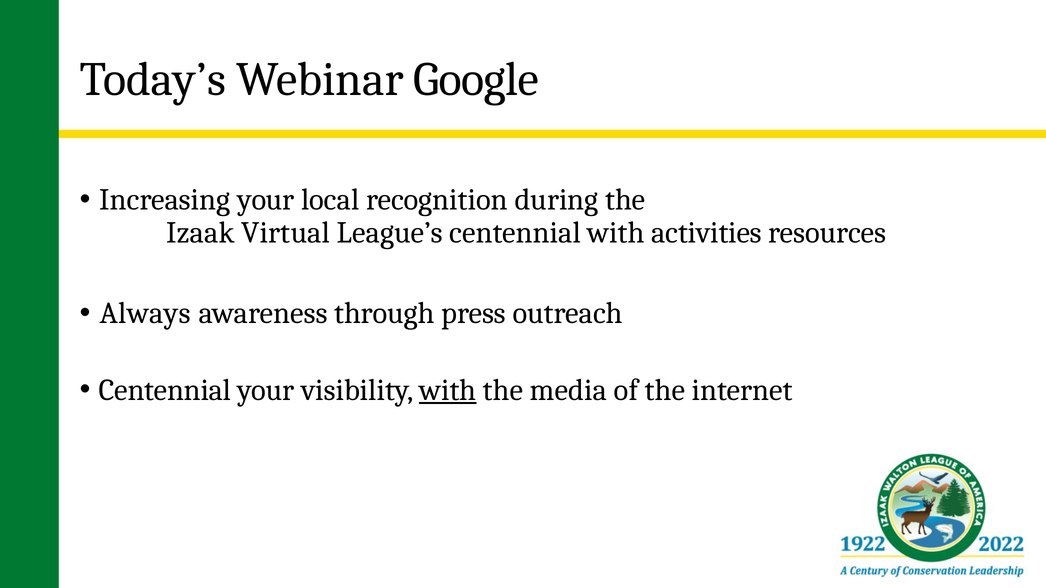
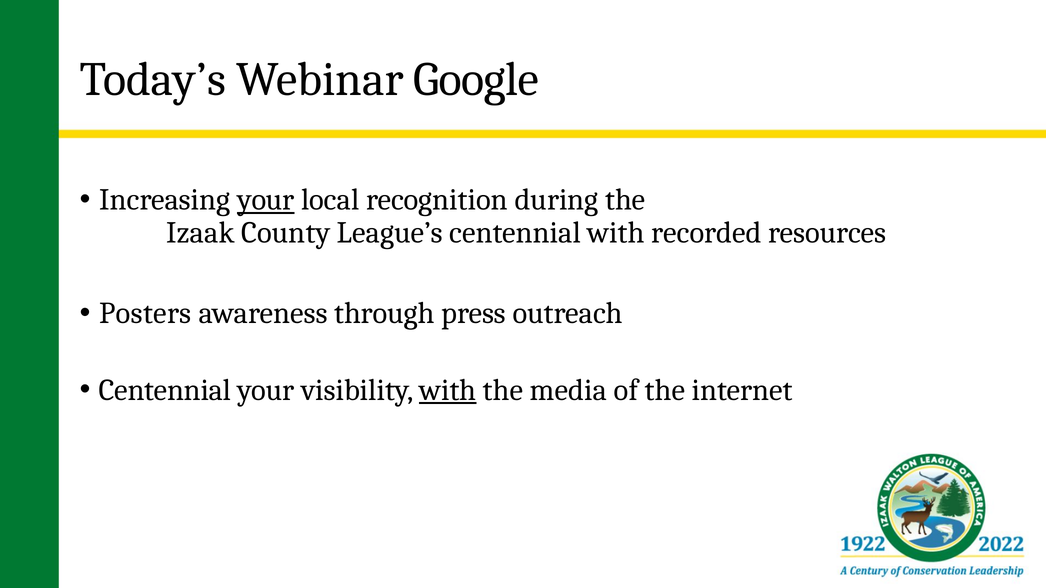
your at (266, 200) underline: none -> present
Virtual: Virtual -> County
activities: activities -> recorded
Always: Always -> Posters
